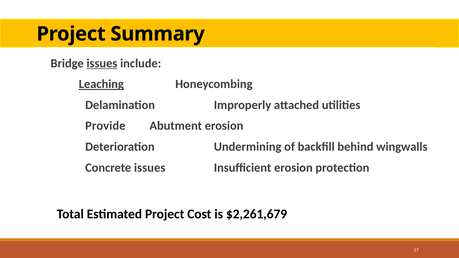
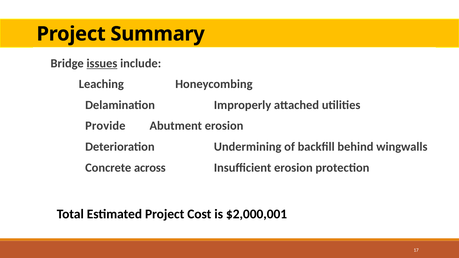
Leaching underline: present -> none
Concrete issues: issues -> across
$2,261,679: $2,261,679 -> $2,000,001
